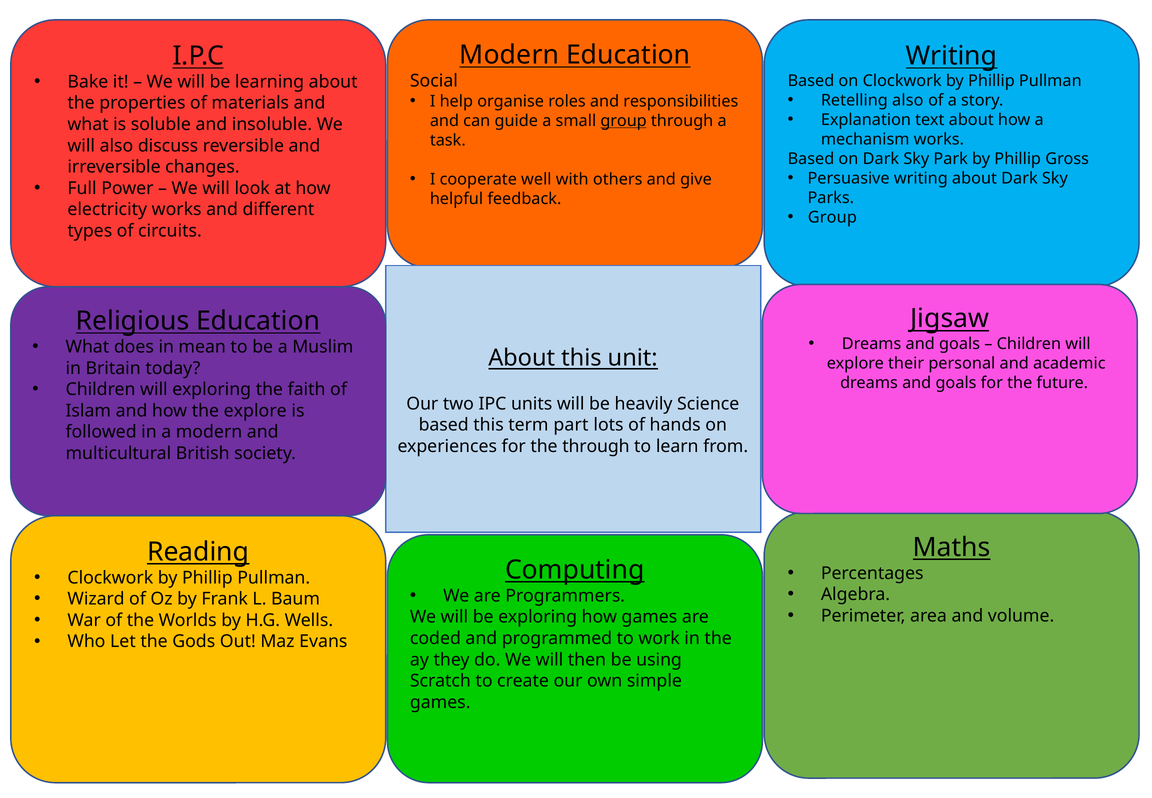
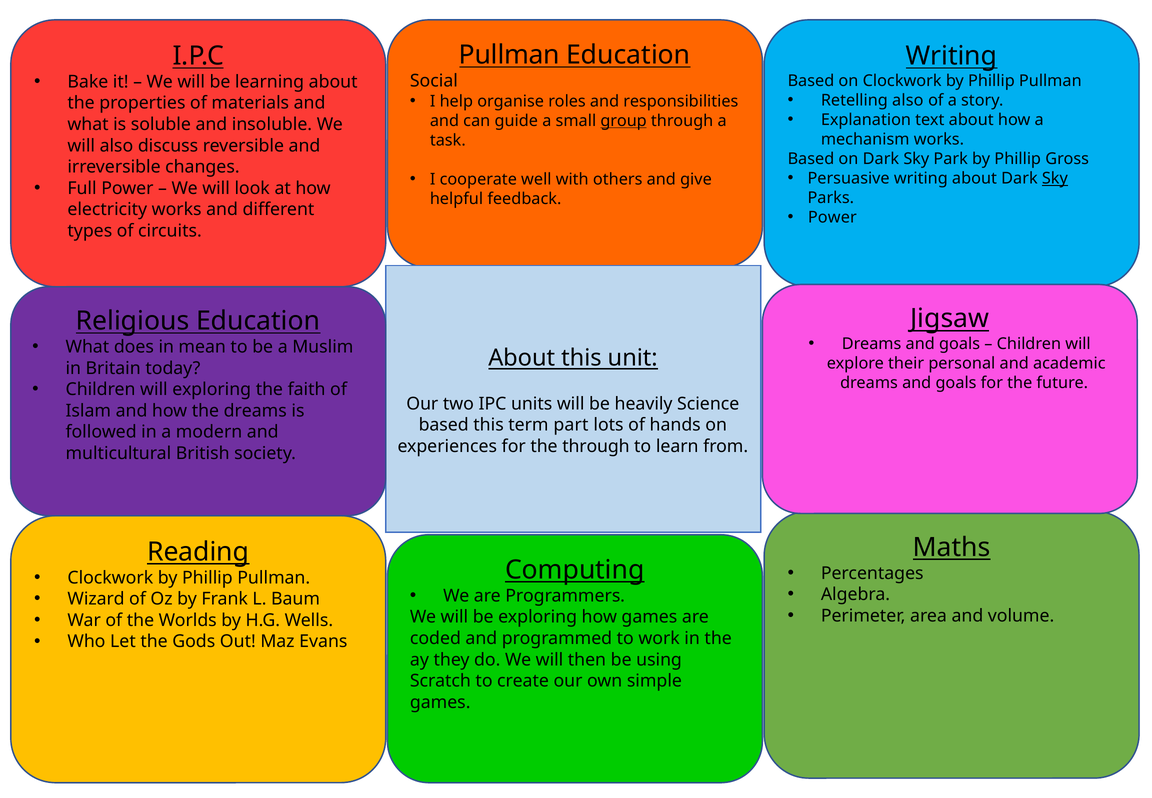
Modern at (509, 55): Modern -> Pullman
Sky at (1055, 178) underline: none -> present
Group at (832, 217): Group -> Power
the explore: explore -> dreams
